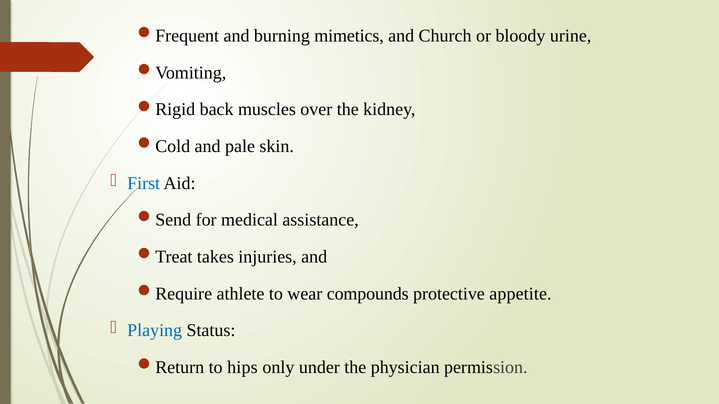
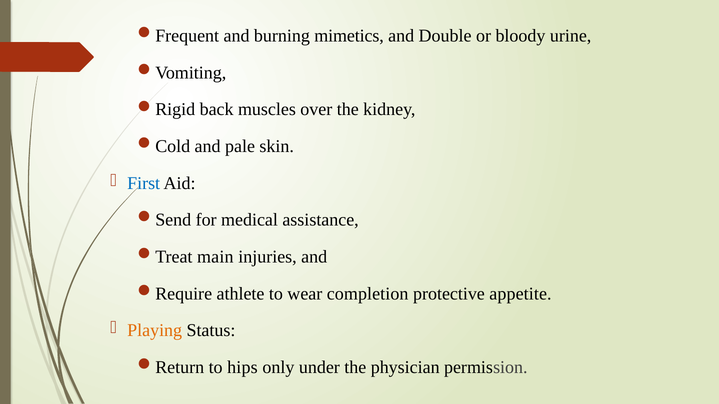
Church: Church -> Double
takes: takes -> main
compounds: compounds -> completion
Playing colour: blue -> orange
